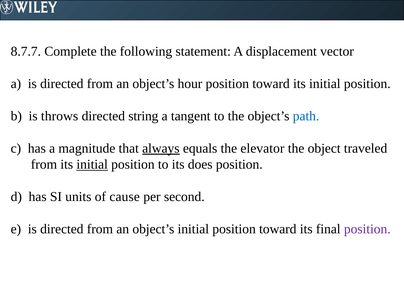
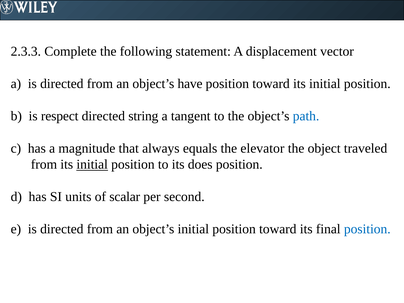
8.7.7: 8.7.7 -> 2.3.3
hour: hour -> have
throws: throws -> respect
always underline: present -> none
cause: cause -> scalar
position at (367, 229) colour: purple -> blue
